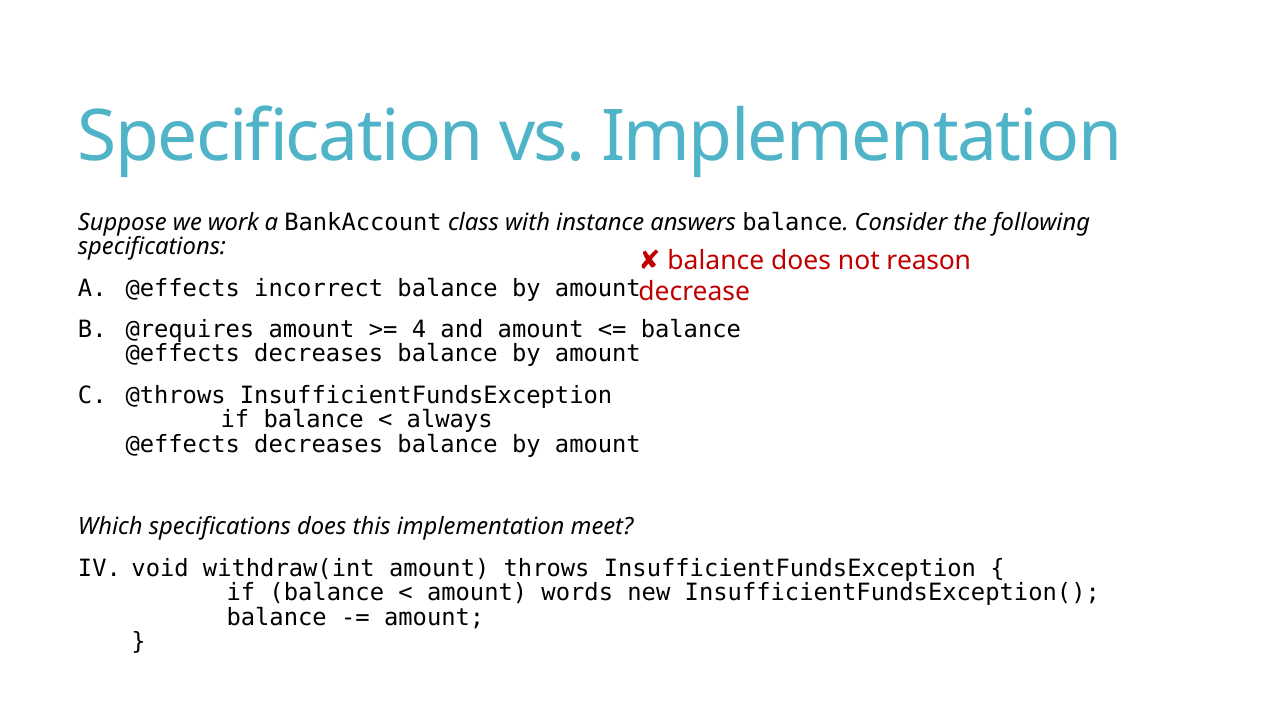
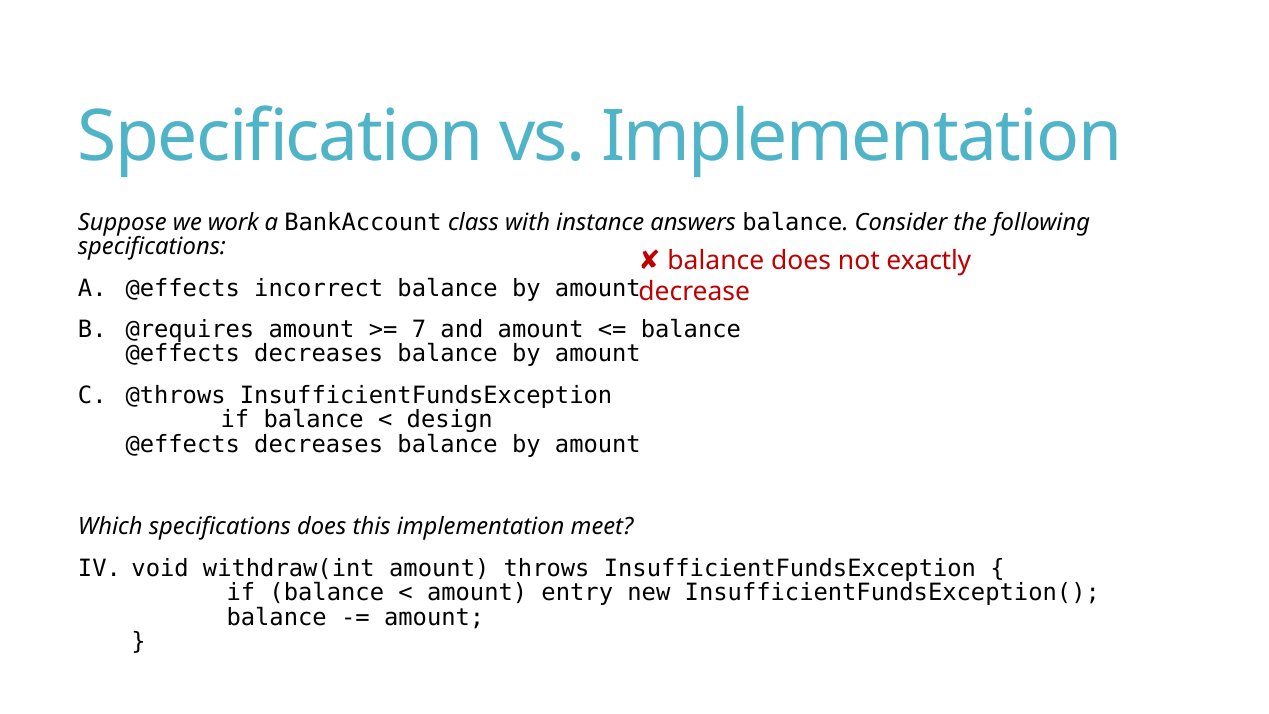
reason: reason -> exactly
4: 4 -> 7
always: always -> design
words: words -> entry
